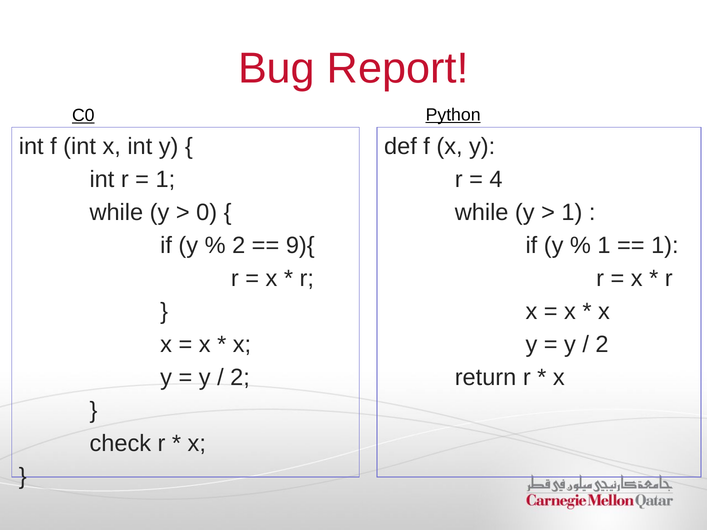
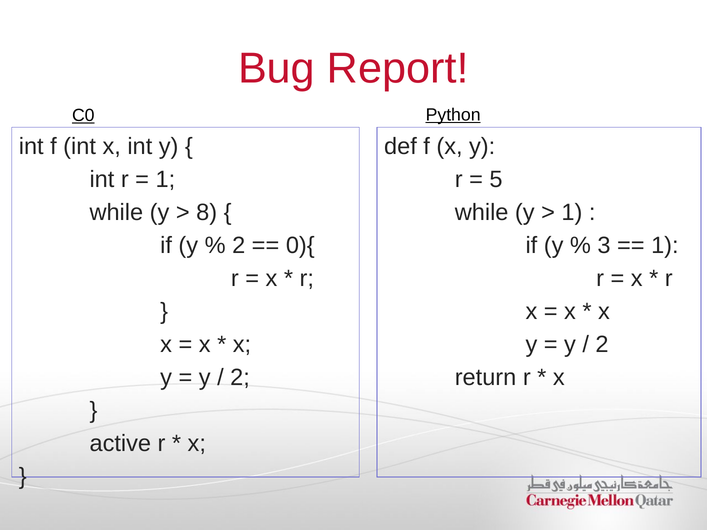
4: 4 -> 5
0: 0 -> 8
1 at (604, 246): 1 -> 3
9){: 9){ -> 0){
check: check -> active
